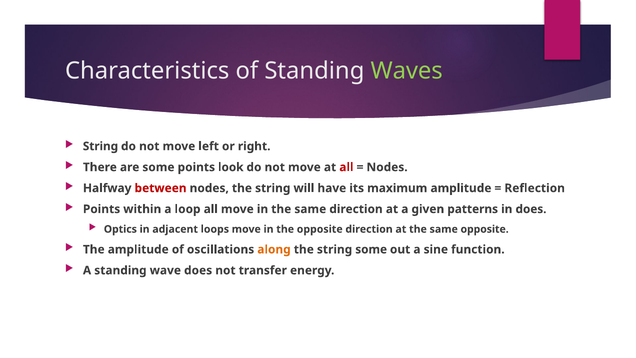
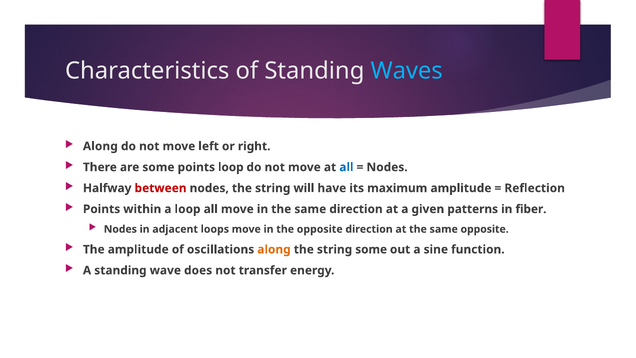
Waves colour: light green -> light blue
String at (100, 146): String -> Along
points look: look -> loop
all at (346, 167) colour: red -> blue
in does: does -> fiber
Optics at (120, 229): Optics -> Nodes
